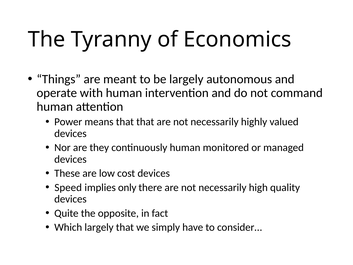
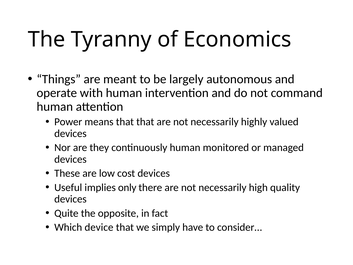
Speed: Speed -> Useful
Which largely: largely -> device
